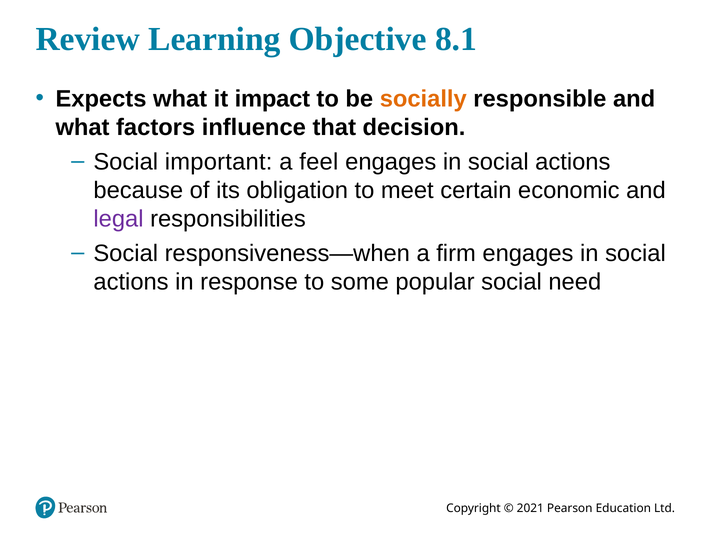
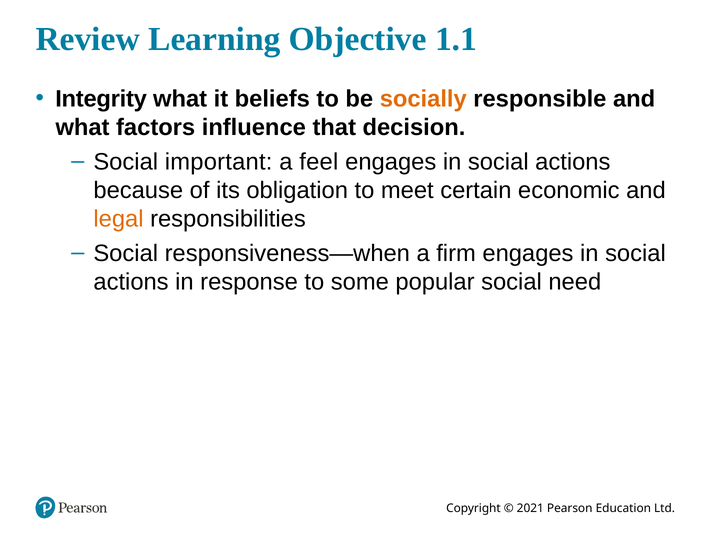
8.1: 8.1 -> 1.1
Expects: Expects -> Integrity
impact: impact -> beliefs
legal colour: purple -> orange
